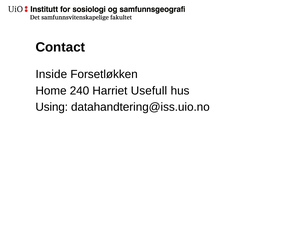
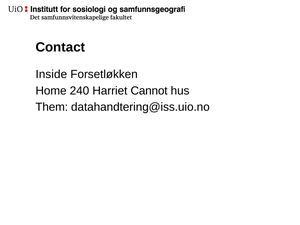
Usefull: Usefull -> Cannot
Using: Using -> Them
